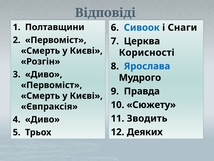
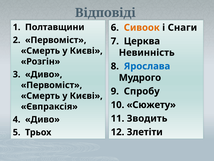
Сивоок colour: blue -> orange
Корисності: Корисності -> Невинність
Правда: Правда -> Спробу
Деяких: Деяких -> Злетіти
